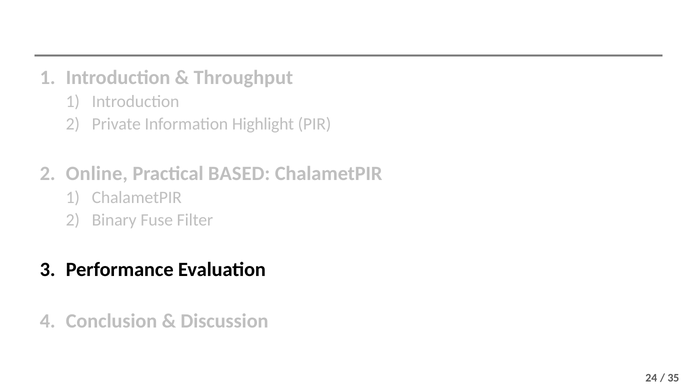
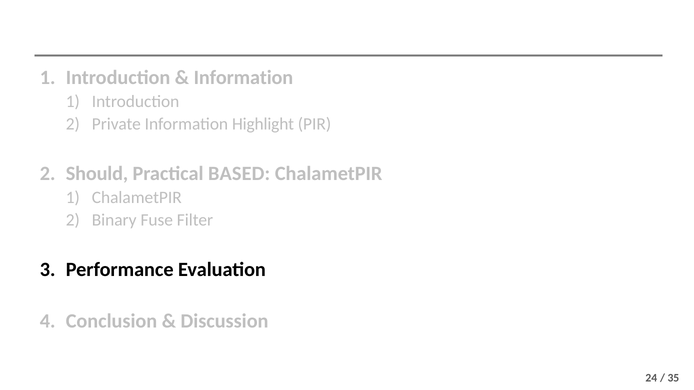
Throughput at (243, 78): Throughput -> Information
Online: Online -> Should
